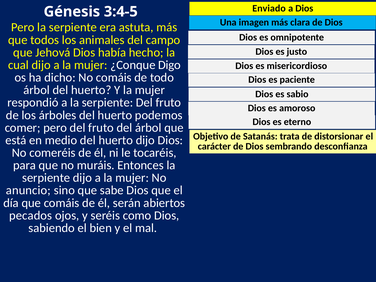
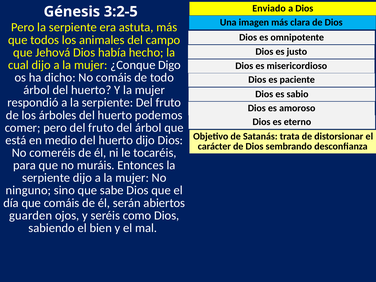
3:4-5: 3:4-5 -> 3:2-5
anuncio: anuncio -> ninguno
pecados: pecados -> guarden
